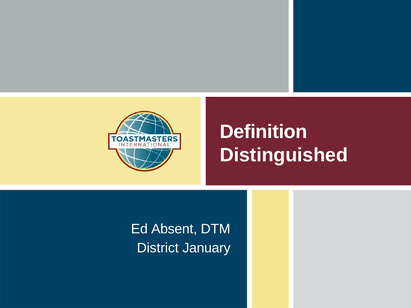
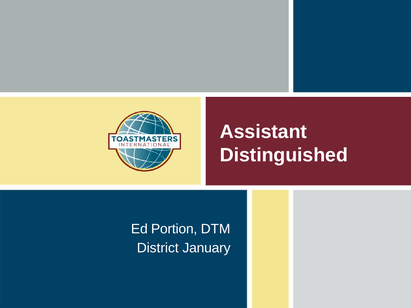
Definition: Definition -> Assistant
Absent: Absent -> Portion
